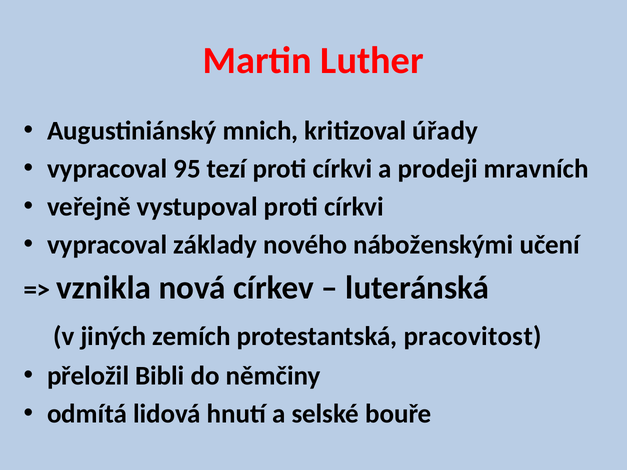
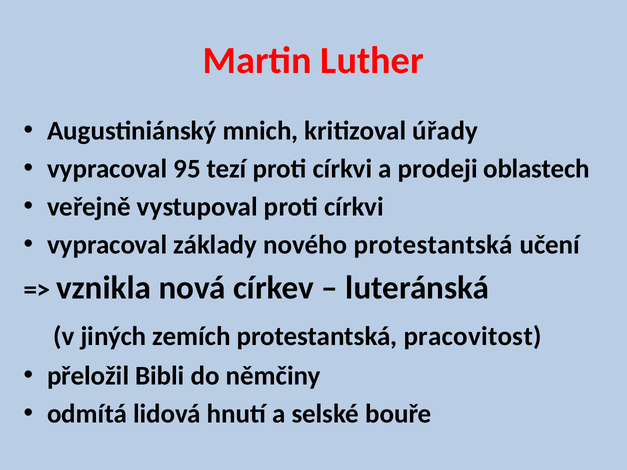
mravních: mravních -> oblastech
nového náboženskými: náboženskými -> protestantská
